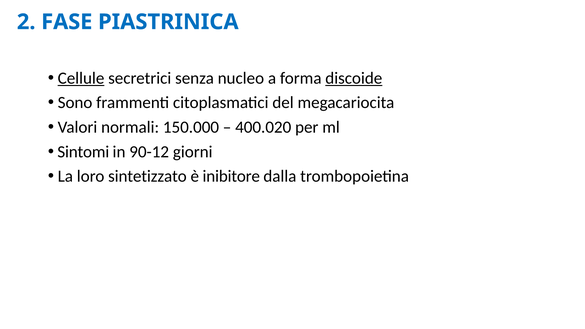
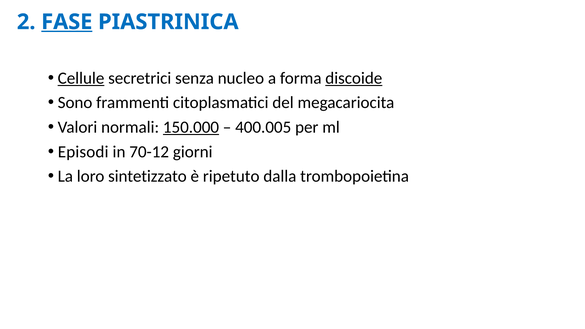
FASE underline: none -> present
150.000 underline: none -> present
400.020: 400.020 -> 400.005
Sintomi: Sintomi -> Episodi
90-12: 90-12 -> 70-12
inibitore: inibitore -> ripetuto
